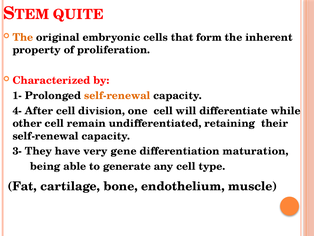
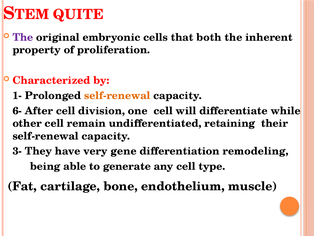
The at (23, 37) colour: orange -> purple
form: form -> both
4-: 4- -> 6-
maturation: maturation -> remodeling
